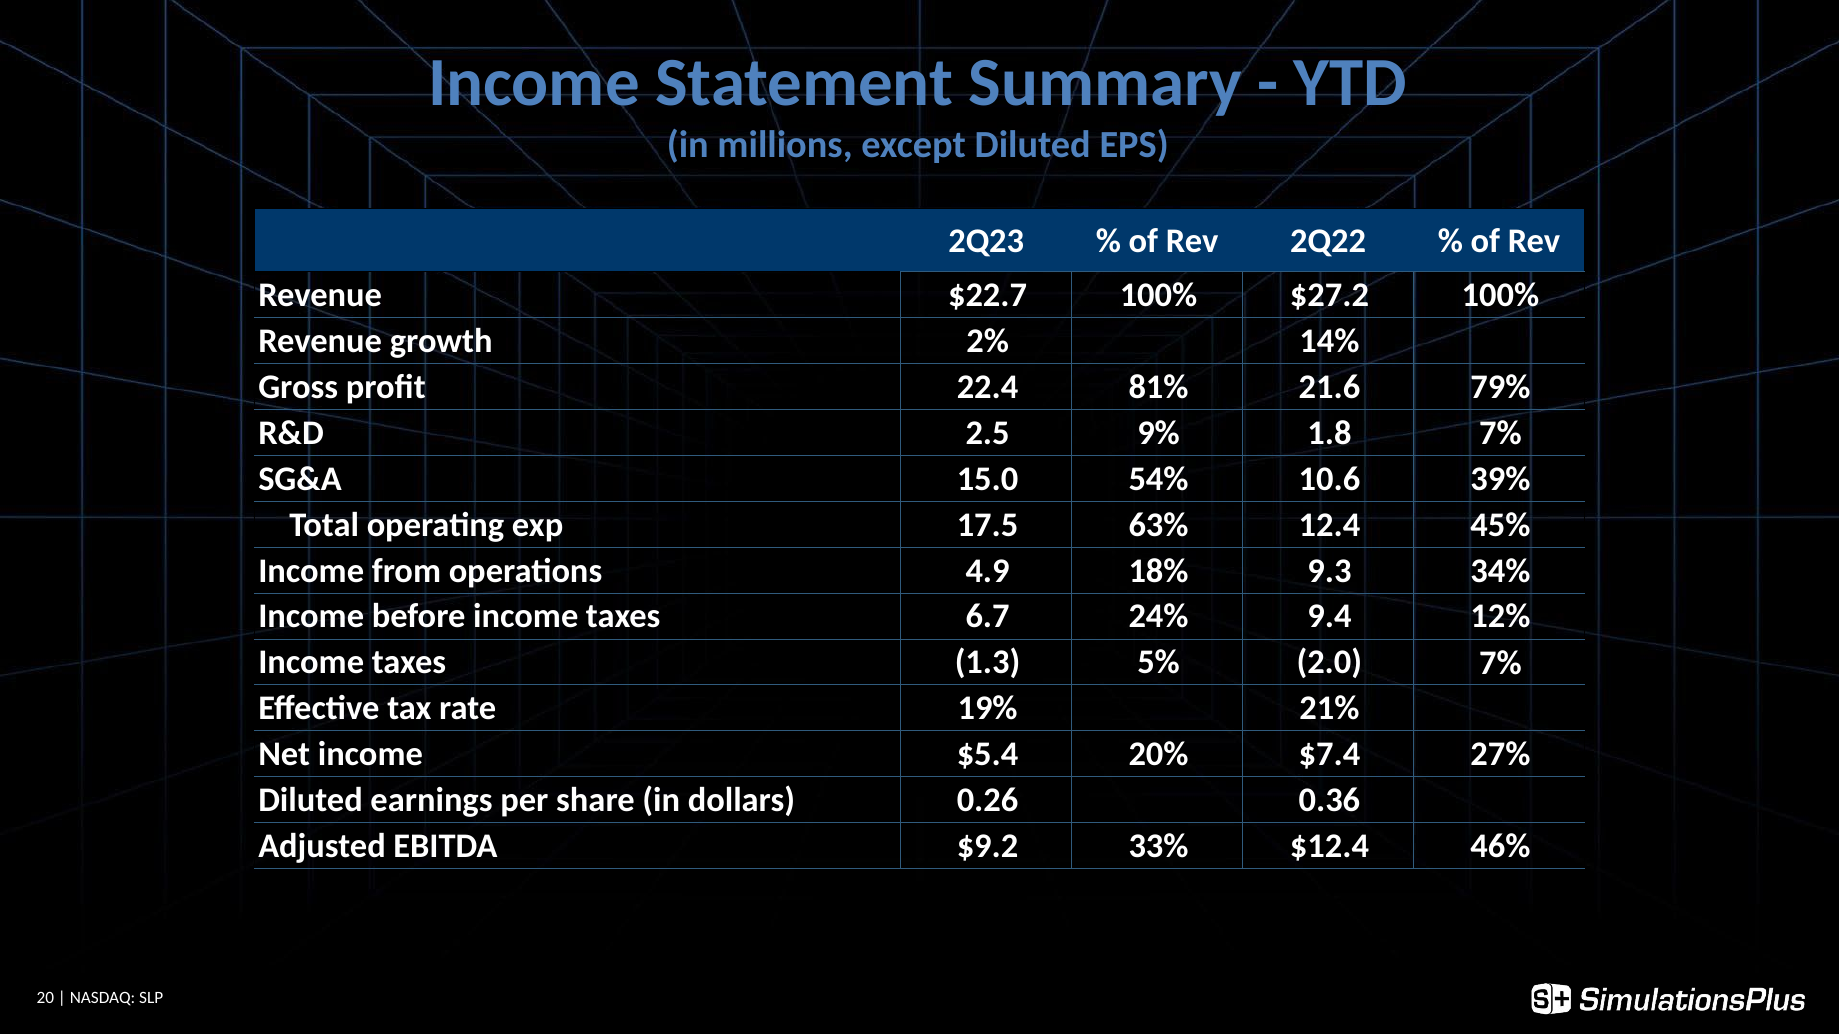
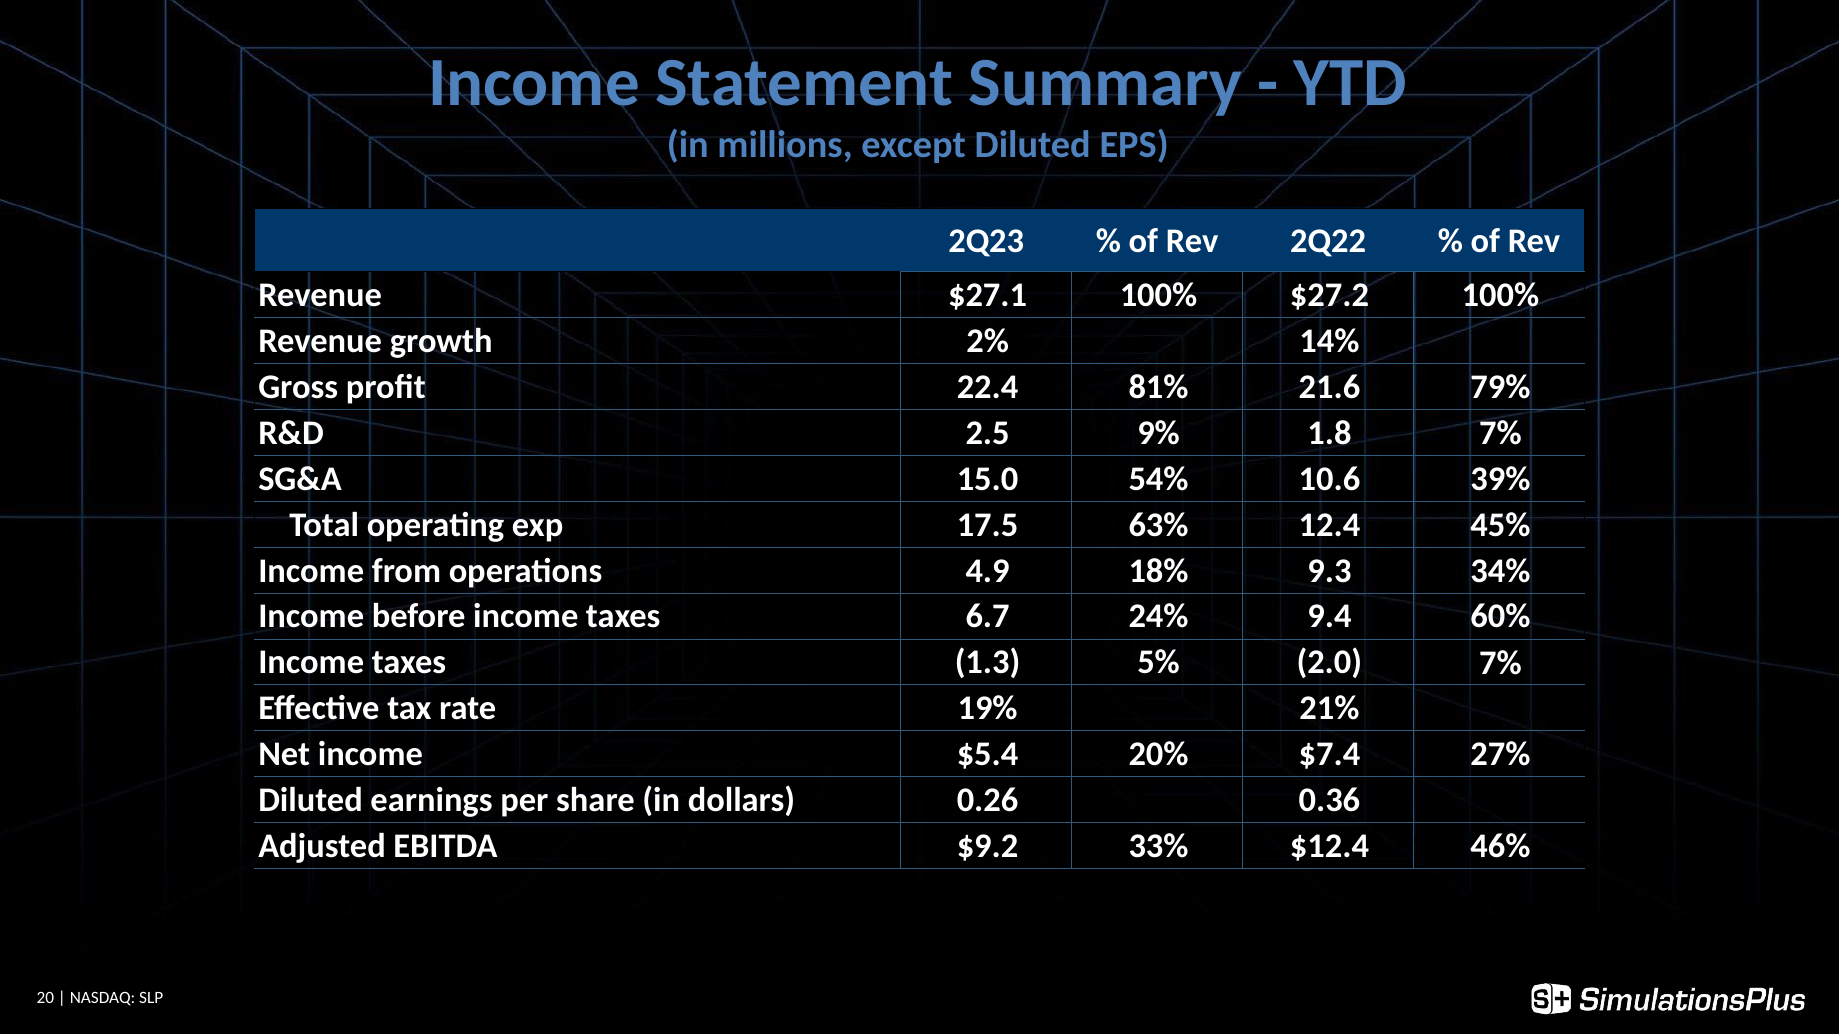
$22.7: $22.7 -> $27.1
12%: 12% -> 60%
